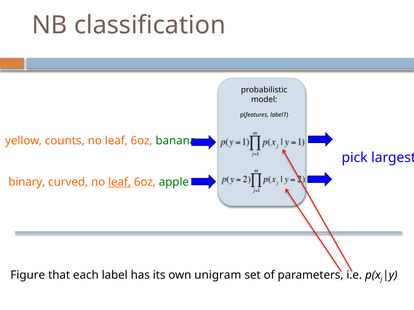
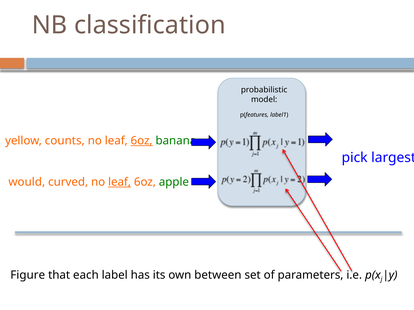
6oz at (142, 141) underline: none -> present
binary: binary -> would
unigram: unigram -> between
